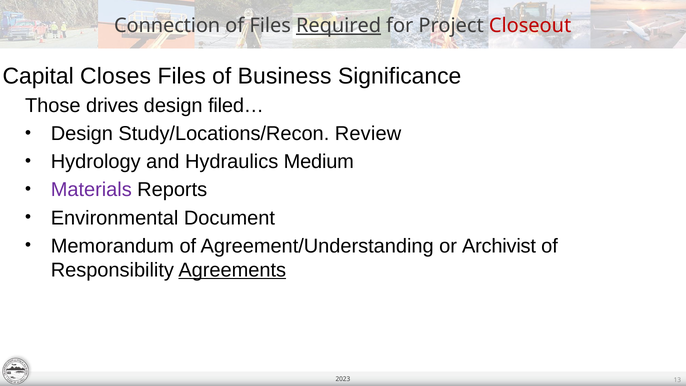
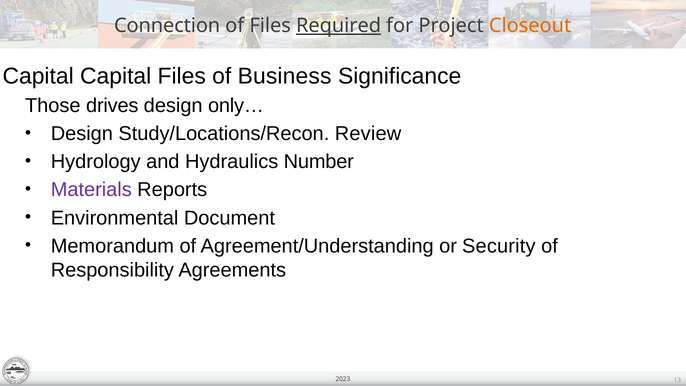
Closeout colour: red -> orange
Capital Closes: Closes -> Capital
filed…: filed… -> only…
Medium: Medium -> Number
Archivist: Archivist -> Security
Agreements underline: present -> none
